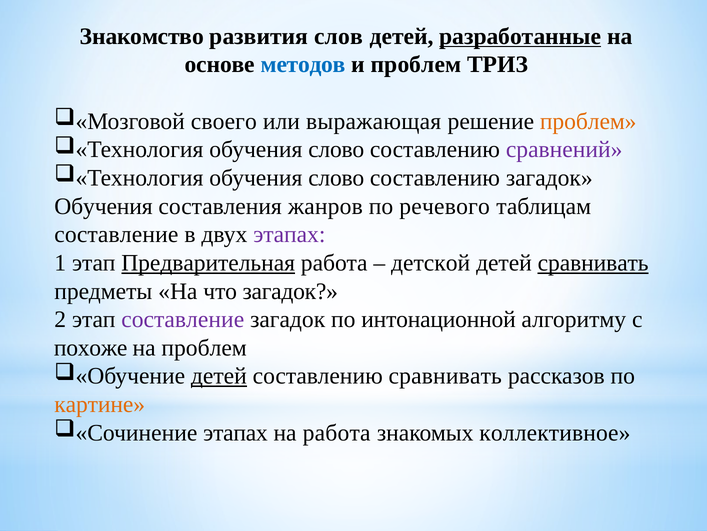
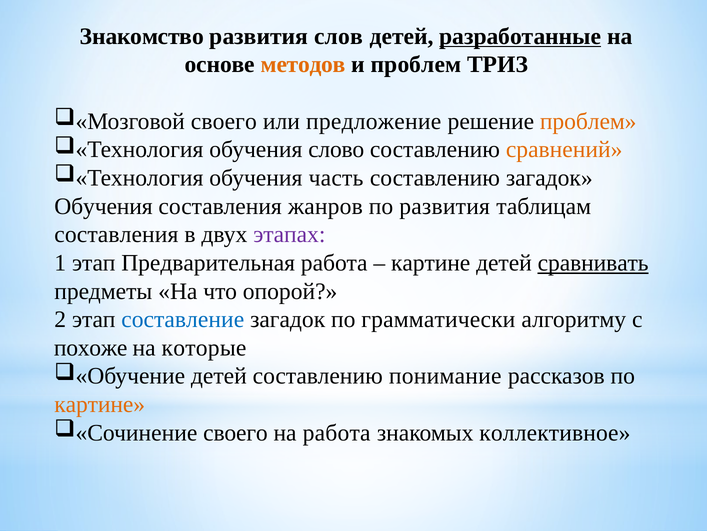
методов colour: blue -> orange
выражающая: выражающая -> предложение
сравнений colour: purple -> orange
слово at (336, 178): слово -> часть
по речевого: речевого -> развития
составление at (116, 234): составление -> составления
Предварительная underline: present -> none
детской at (431, 263): детской -> картине
что загадок: загадок -> опорой
составление at (183, 319) colour: purple -> blue
интонационной: интонационной -> грамматически
на проблем: проблем -> которые
детей at (219, 376) underline: present -> none
составлению сравнивать: сравнивать -> понимание
этапах at (236, 432): этапах -> своего
